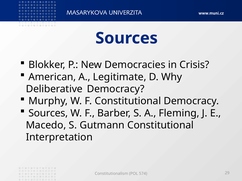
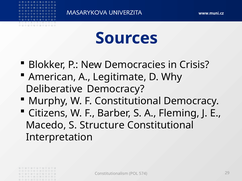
Sources at (48, 113): Sources -> Citizens
Gutmann: Gutmann -> Structure
